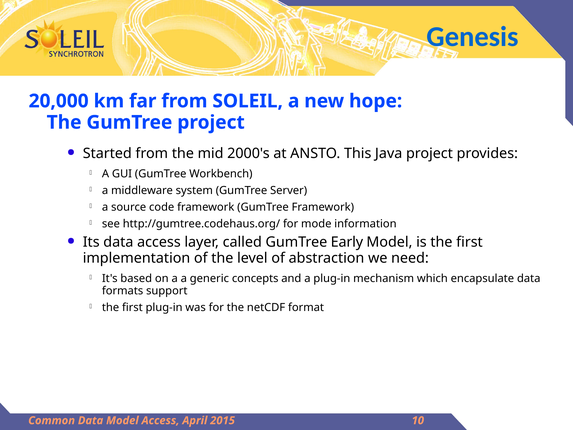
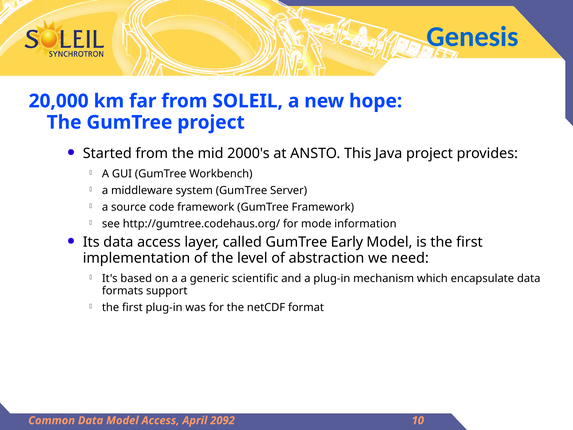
concepts: concepts -> scientific
2015: 2015 -> 2092
